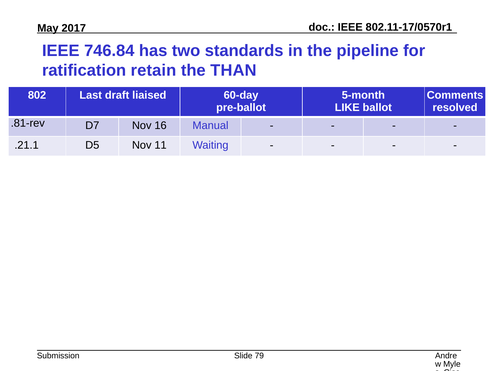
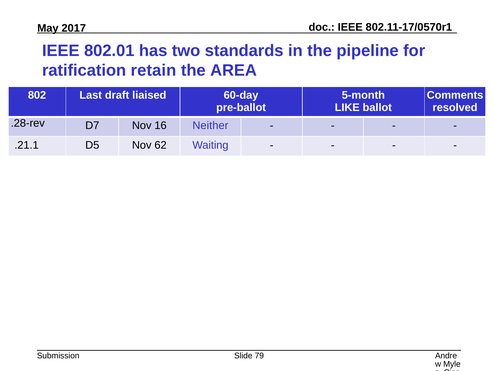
746.84: 746.84 -> 802.01
THAN: THAN -> AREA
.81-rev: .81-rev -> .28-rev
Manual: Manual -> Neither
11: 11 -> 62
